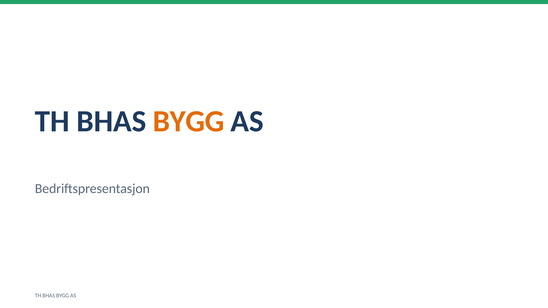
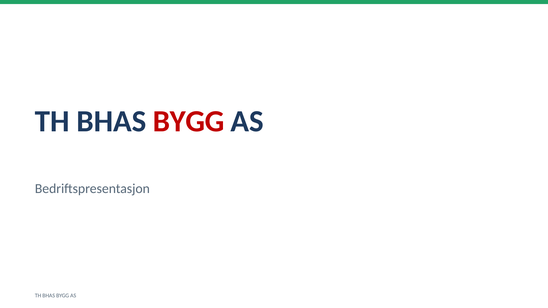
BYGG at (189, 122) colour: orange -> red
